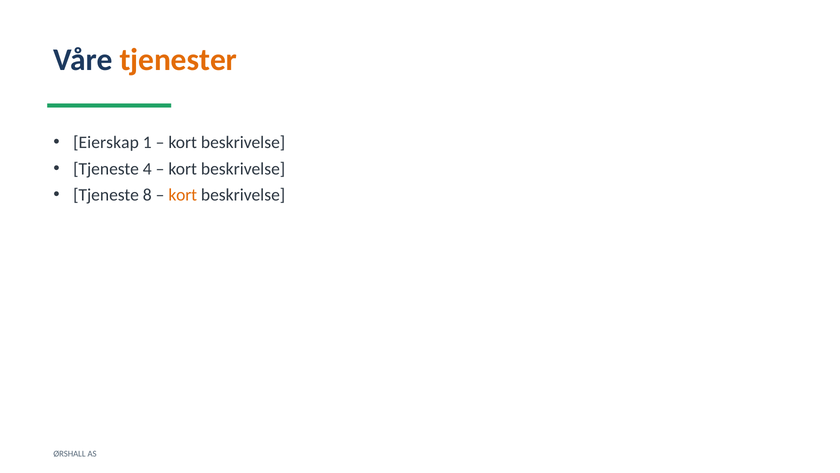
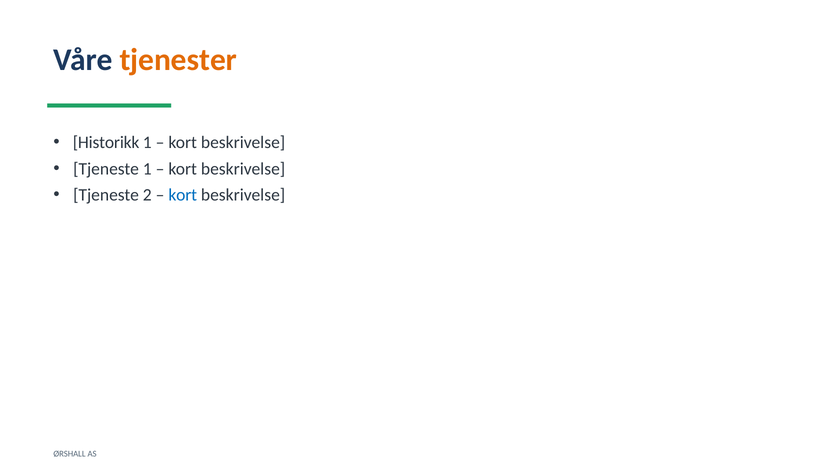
Eierskap: Eierskap -> Historikk
Tjeneste 4: 4 -> 1
8: 8 -> 2
kort at (183, 195) colour: orange -> blue
